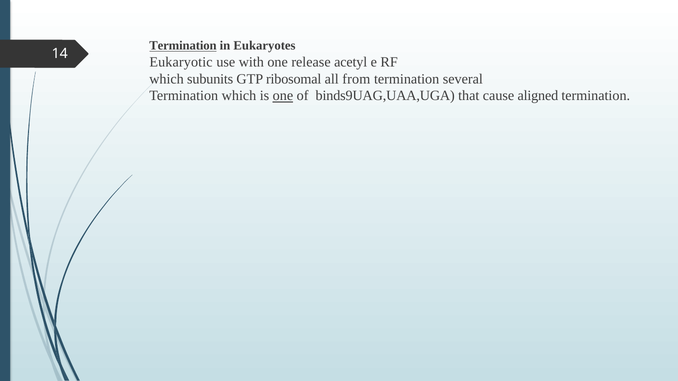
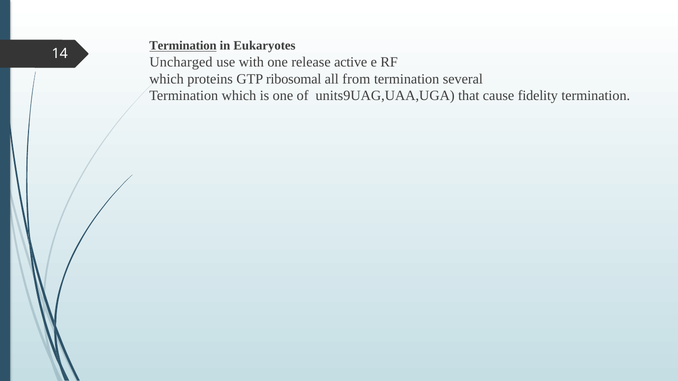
Eukaryotic: Eukaryotic -> Uncharged
acetyl: acetyl -> active
subunits: subunits -> proteins
one at (283, 96) underline: present -> none
binds9UAG,UAA,UGA: binds9UAG,UAA,UGA -> units9UAG,UAA,UGA
aligned: aligned -> fidelity
